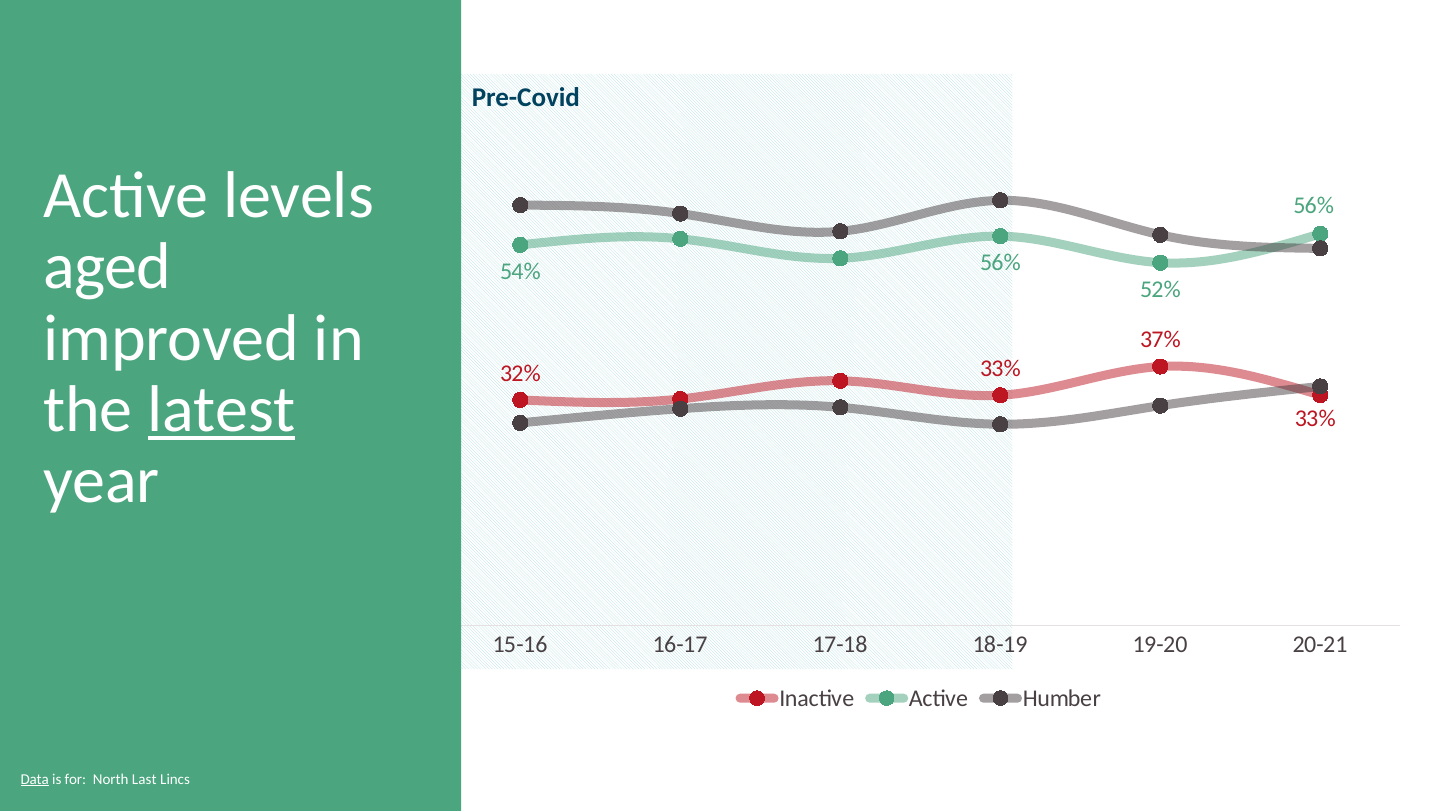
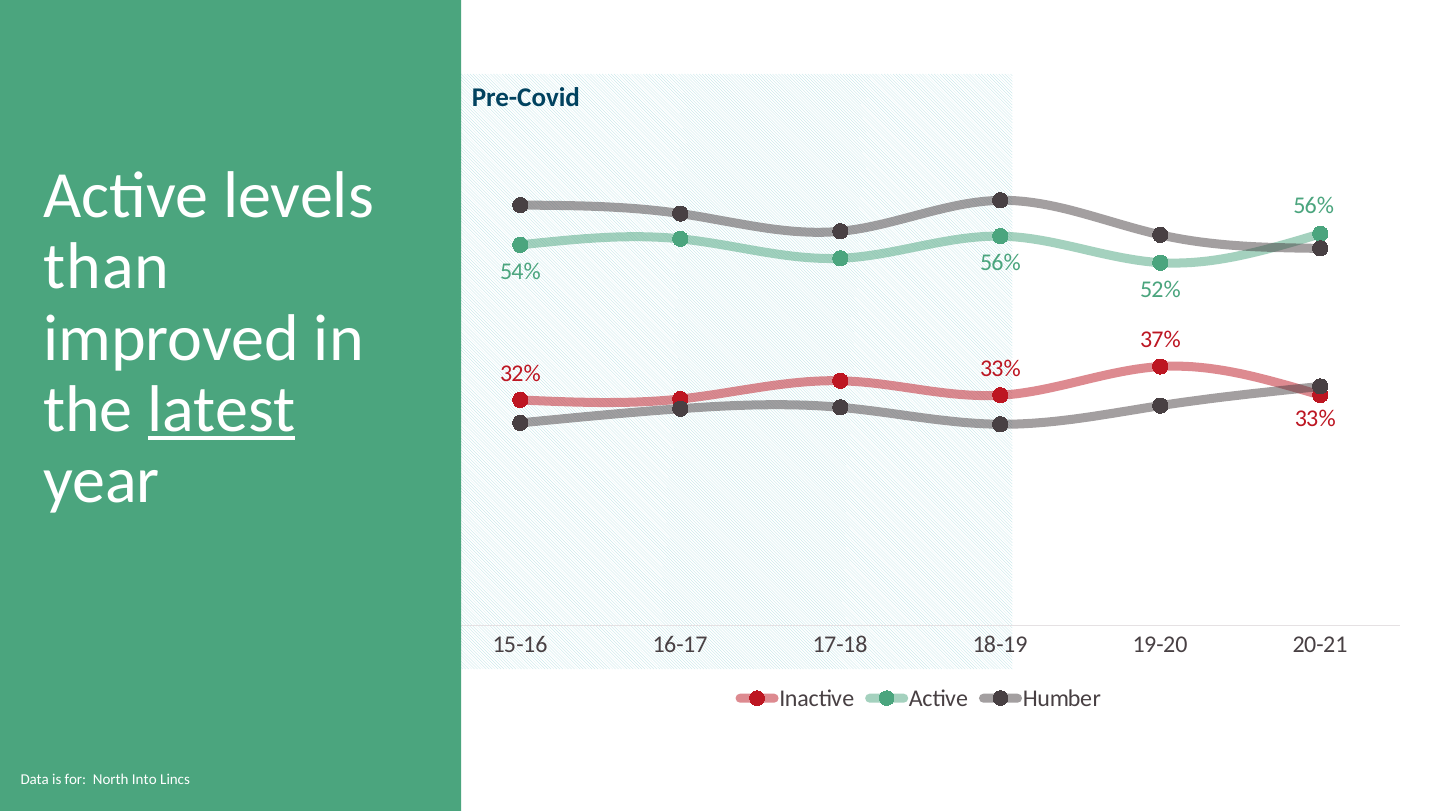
aged at (107, 267): aged -> than
Data underline: present -> none
Last: Last -> Into
